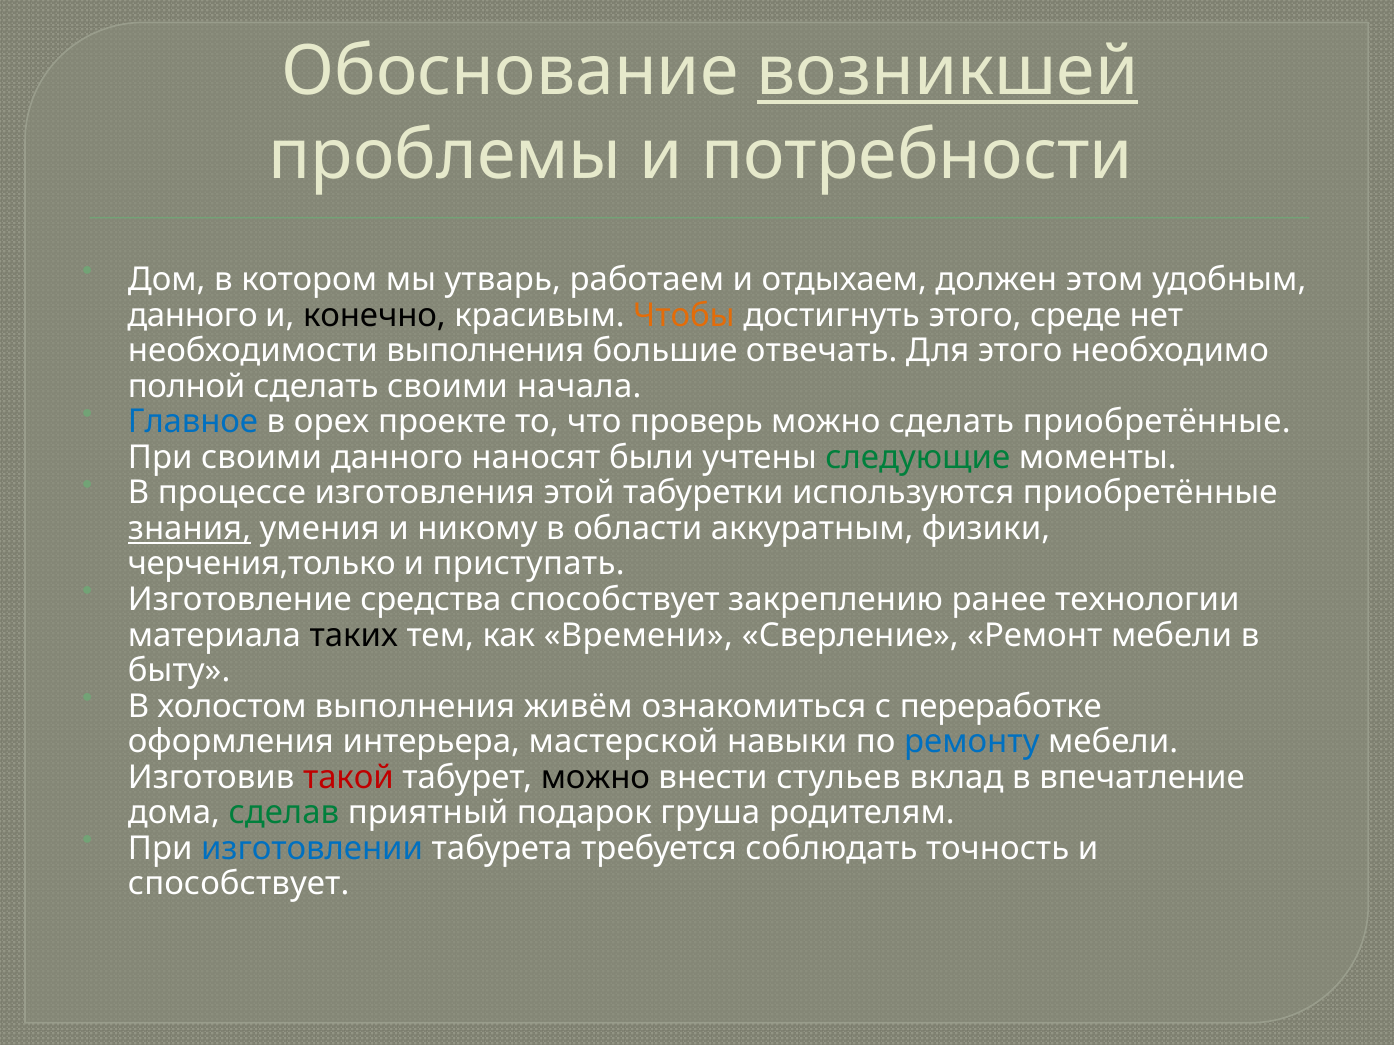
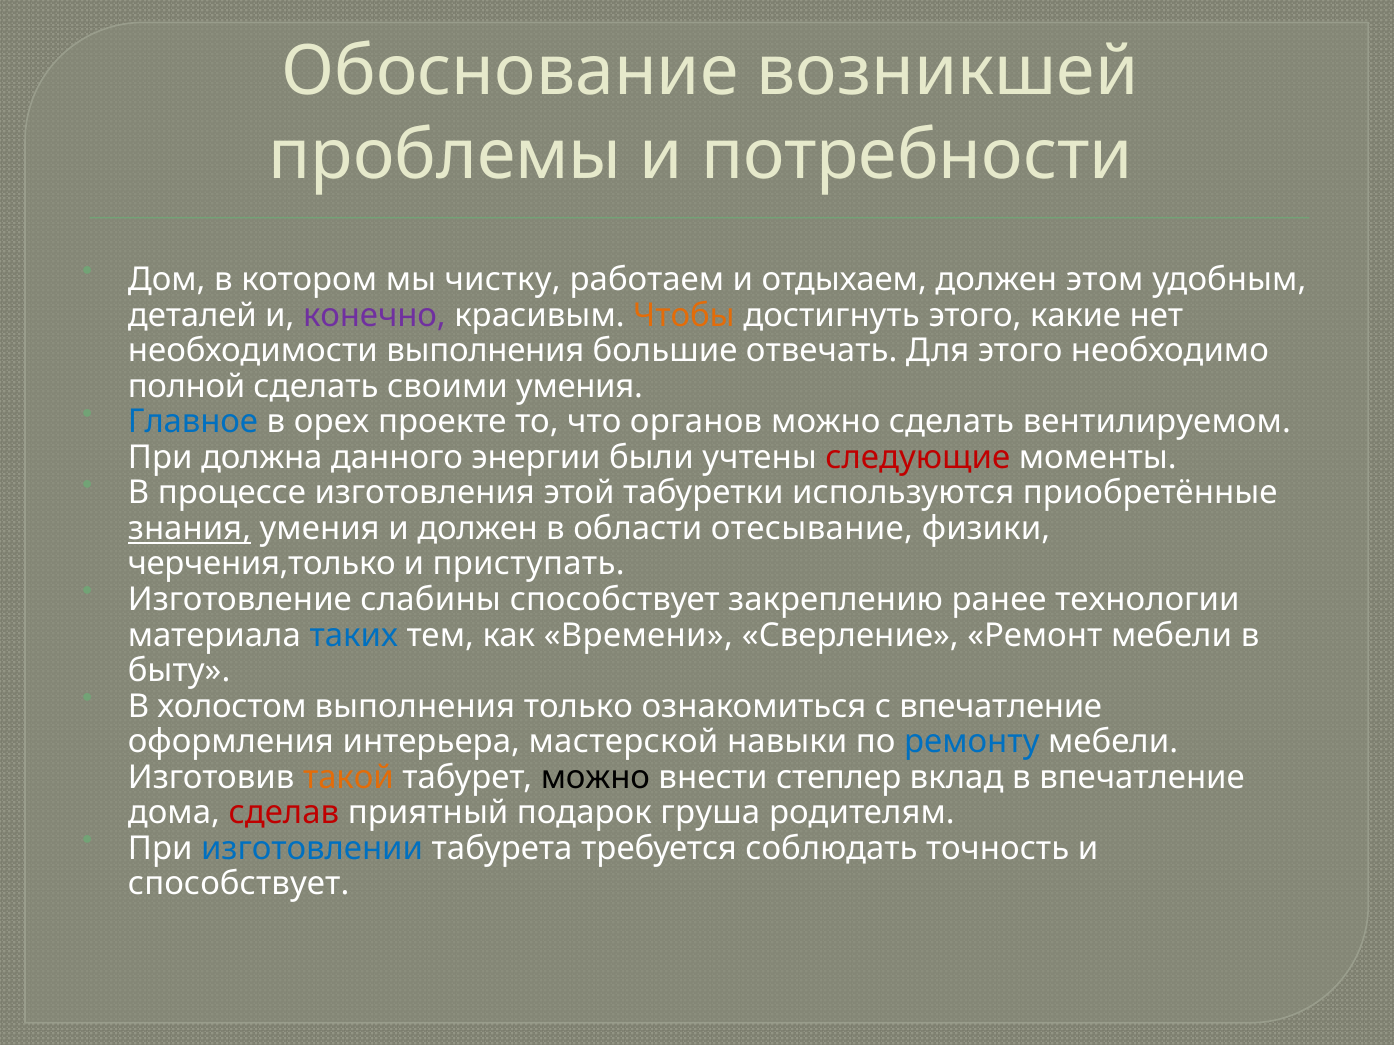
возникшей underline: present -> none
утварь: утварь -> чистку
данного at (192, 315): данного -> деталей
конечно colour: black -> purple
среде: среде -> какие
своими начала: начала -> умения
проверь: проверь -> органов
сделать приобретённые: приобретённые -> вентилируемом
При своими: своими -> должна
наносят: наносят -> энергии
следующие colour: green -> red
и никому: никому -> должен
аккуратным: аккуратным -> отесывание
средства: средства -> слабины
таких colour: black -> blue
живём: живём -> только
с переработке: переработке -> впечатление
такой colour: red -> orange
стульев: стульев -> степлер
сделав colour: green -> red
